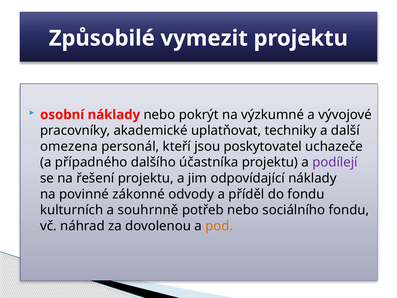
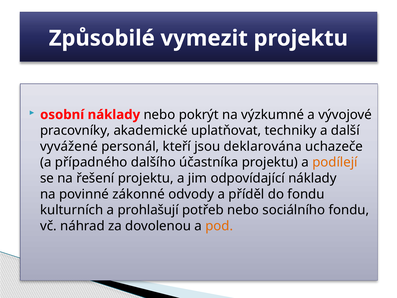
omezena: omezena -> vyvážené
poskytovatel: poskytovatel -> deklarována
podílejí colour: purple -> orange
souhrnně: souhrnně -> prohlašují
